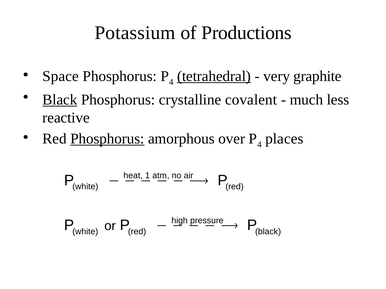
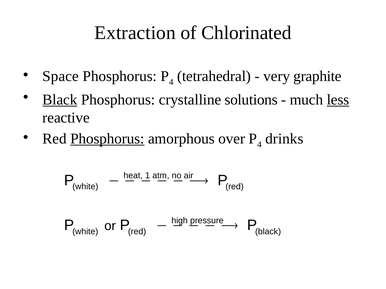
Potassium: Potassium -> Extraction
Productions: Productions -> Chlorinated
tetrahedral underline: present -> none
covalent: covalent -> solutions
less underline: none -> present
places: places -> drinks
